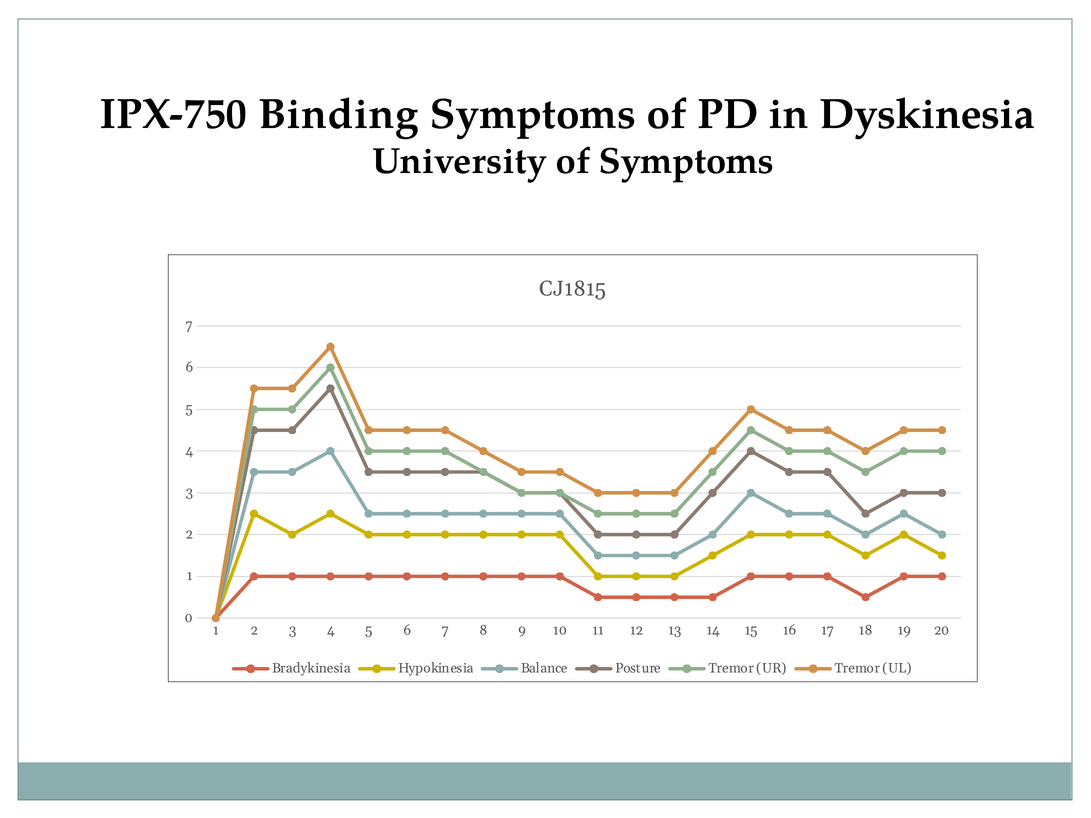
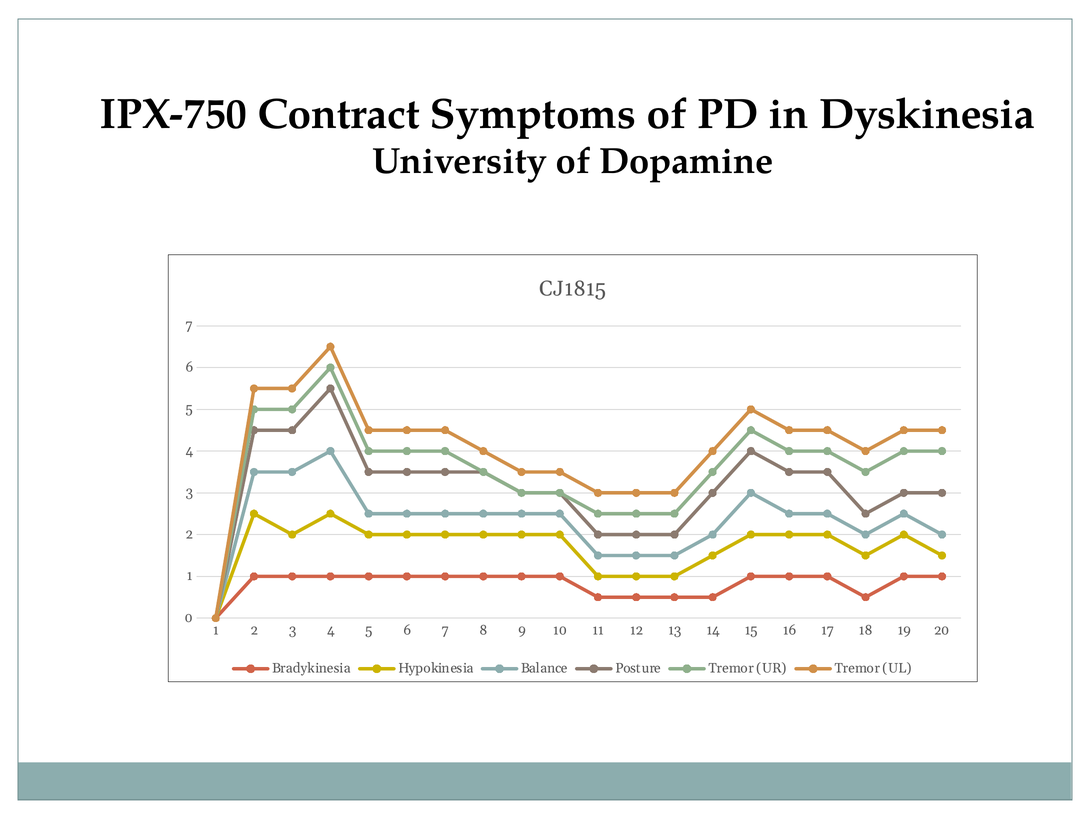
Binding: Binding -> Contract
of Symptoms: Symptoms -> Dopamine
